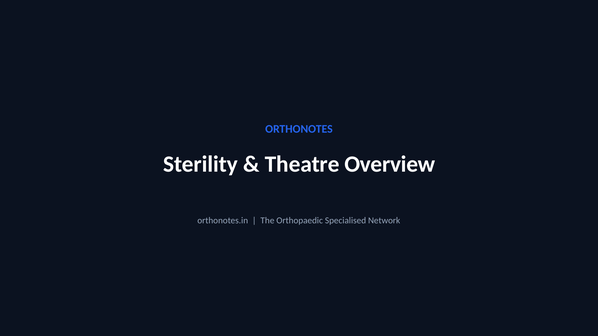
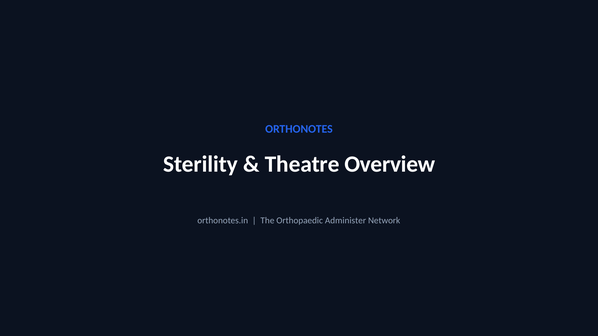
Specialised: Specialised -> Administer
